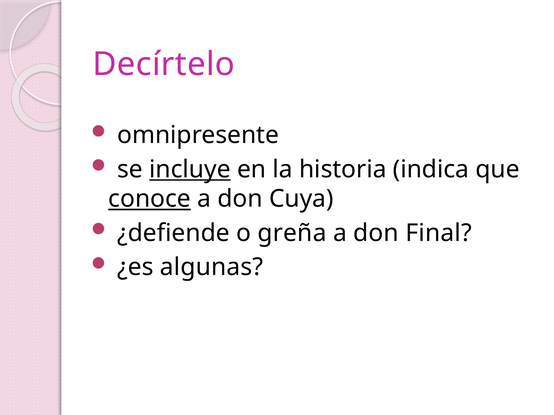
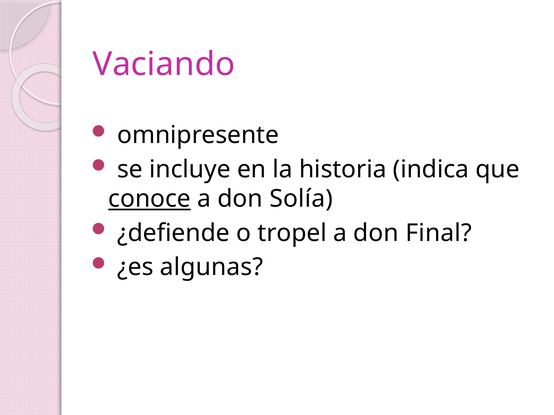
Decírtelo: Decírtelo -> Vaciando
incluye underline: present -> none
Cuya: Cuya -> Solía
greña: greña -> tropel
